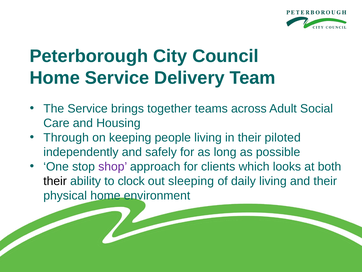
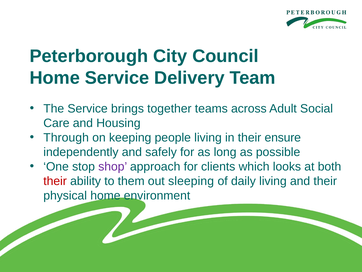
piloted: piloted -> ensure
their at (55, 181) colour: black -> red
clock: clock -> them
